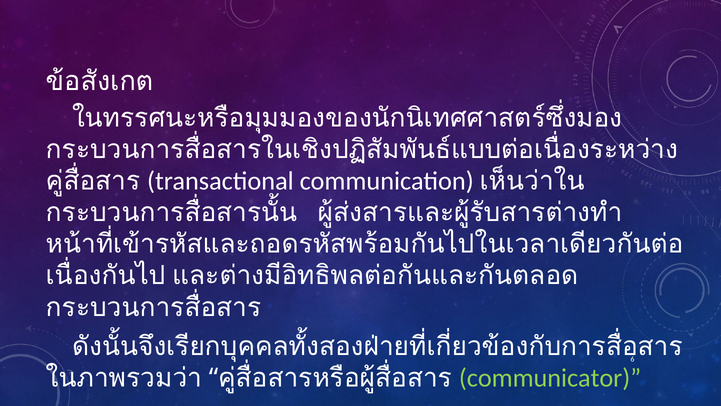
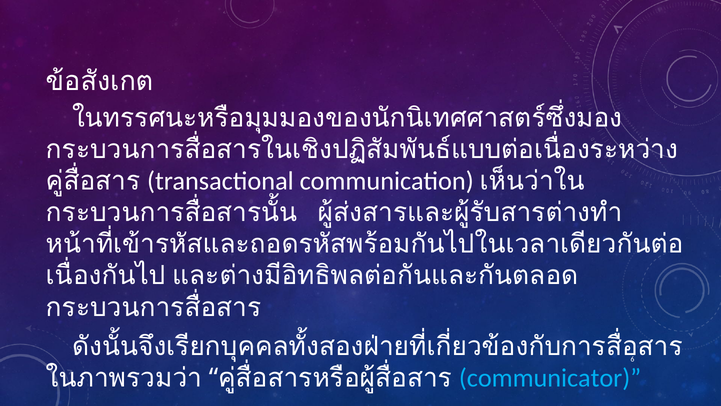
communicator colour: light green -> light blue
